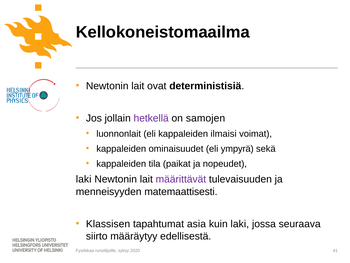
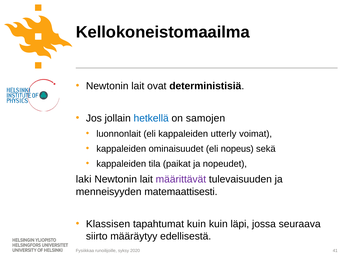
hetkellä colour: purple -> blue
ilmaisi: ilmaisi -> utterly
ympyrä: ympyrä -> nopeus
tapahtumat asia: asia -> kuin
kuin laki: laki -> läpi
